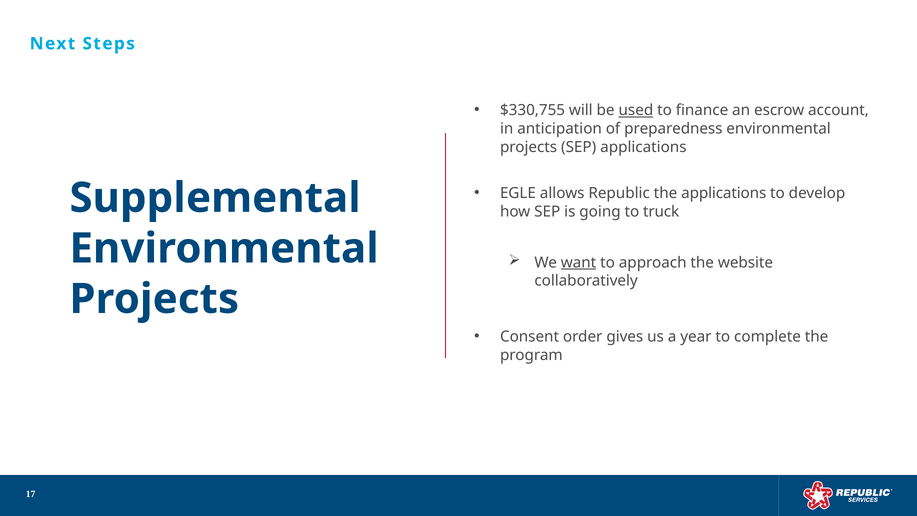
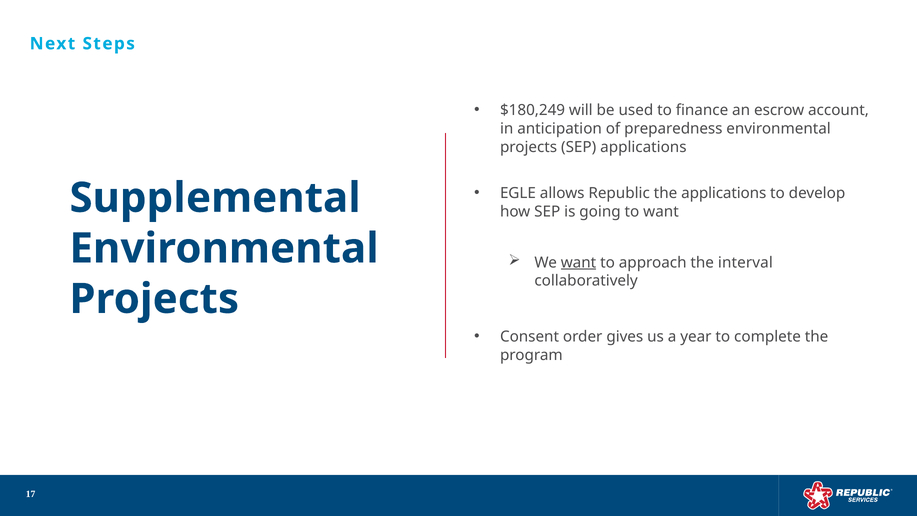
$330,755: $330,755 -> $180,249
used underline: present -> none
to truck: truck -> want
website: website -> interval
